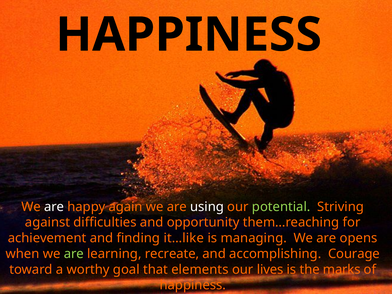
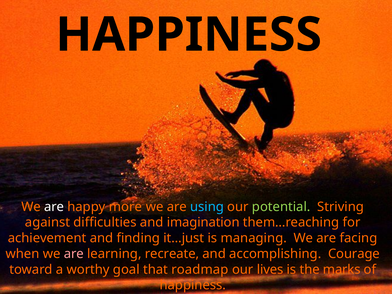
again: again -> more
using colour: white -> light blue
opportunity: opportunity -> imagination
it…like: it…like -> it…just
opens: opens -> facing
are at (74, 254) colour: light green -> pink
elements: elements -> roadmap
